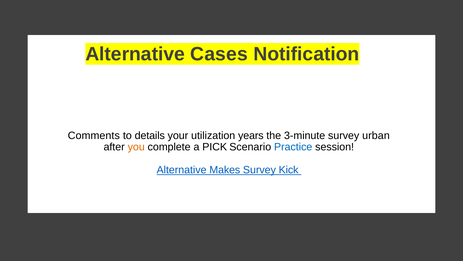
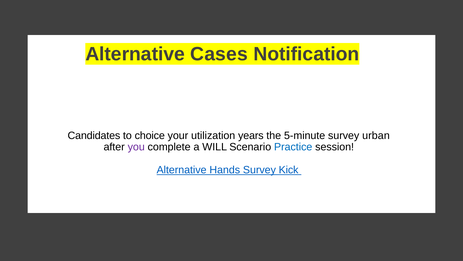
Comments: Comments -> Candidates
details: details -> choice
3-minute: 3-minute -> 5-minute
you colour: orange -> purple
PICK: PICK -> WILL
Makes: Makes -> Hands
